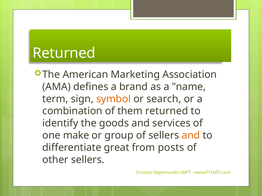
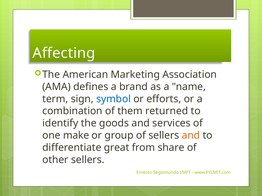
Returned at (64, 53): Returned -> Affecting
symbol colour: orange -> blue
search: search -> efforts
posts: posts -> share
